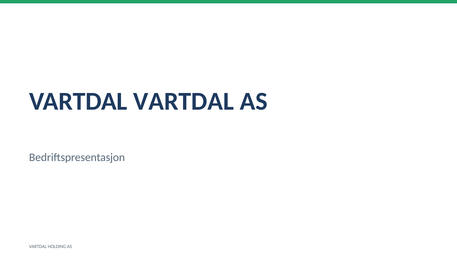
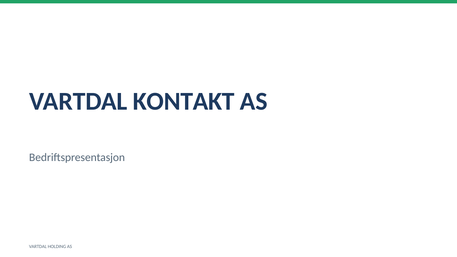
VARTDAL VARTDAL: VARTDAL -> KONTAKT
